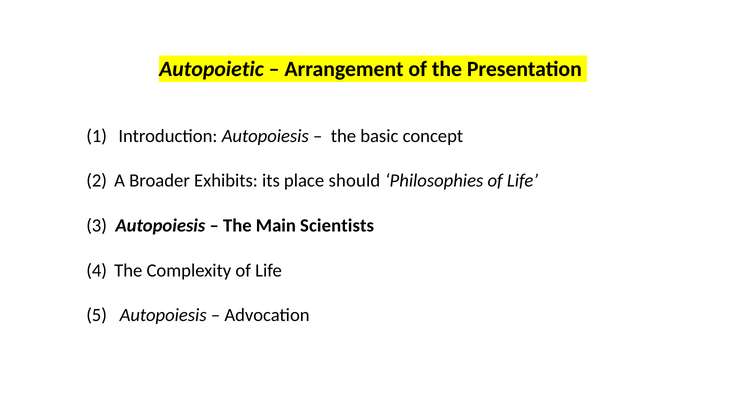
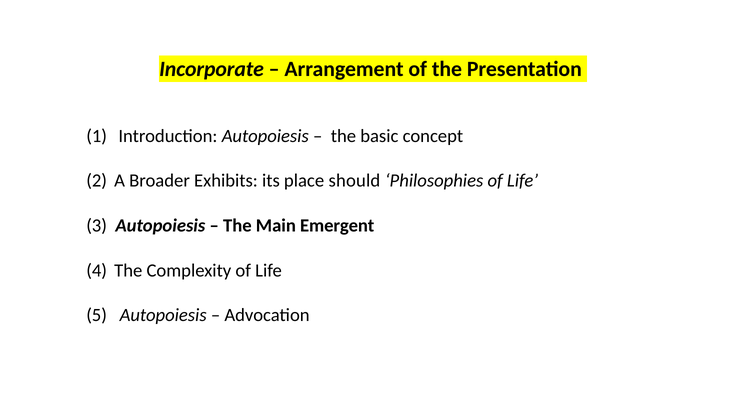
Autopoietic: Autopoietic -> Incorporate
Scientists: Scientists -> Emergent
